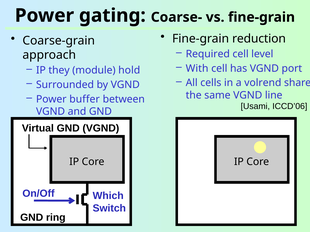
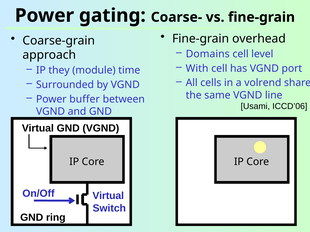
reduction: reduction -> overhead
Required: Required -> Domains
hold: hold -> time
Which at (108, 196): Which -> Virtual
